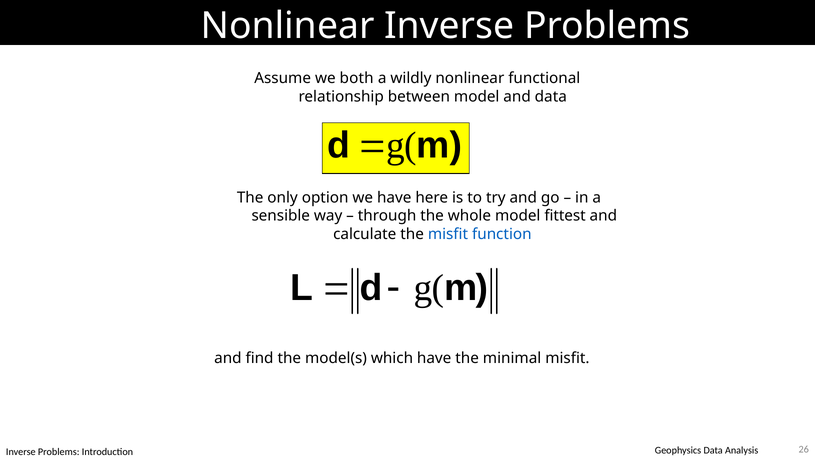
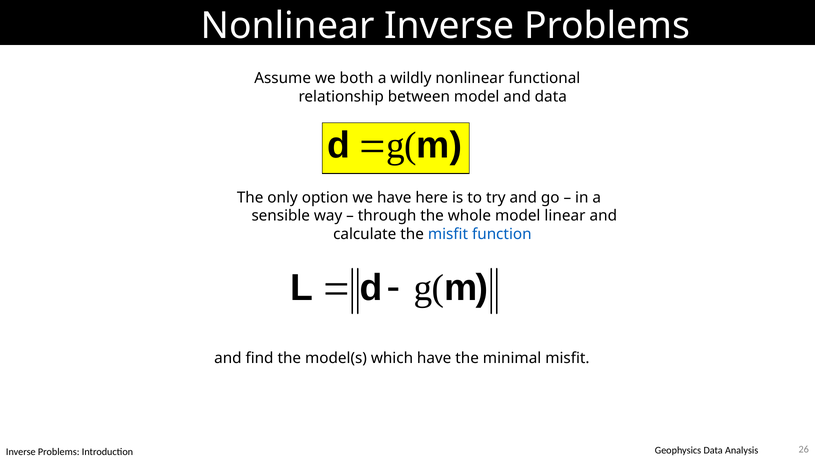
fittest: fittest -> linear
